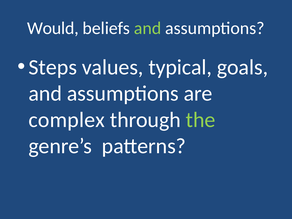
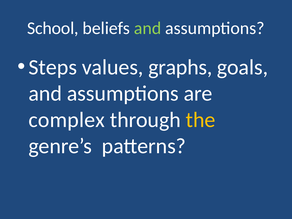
Would: Would -> School
typical: typical -> graphs
the colour: light green -> yellow
